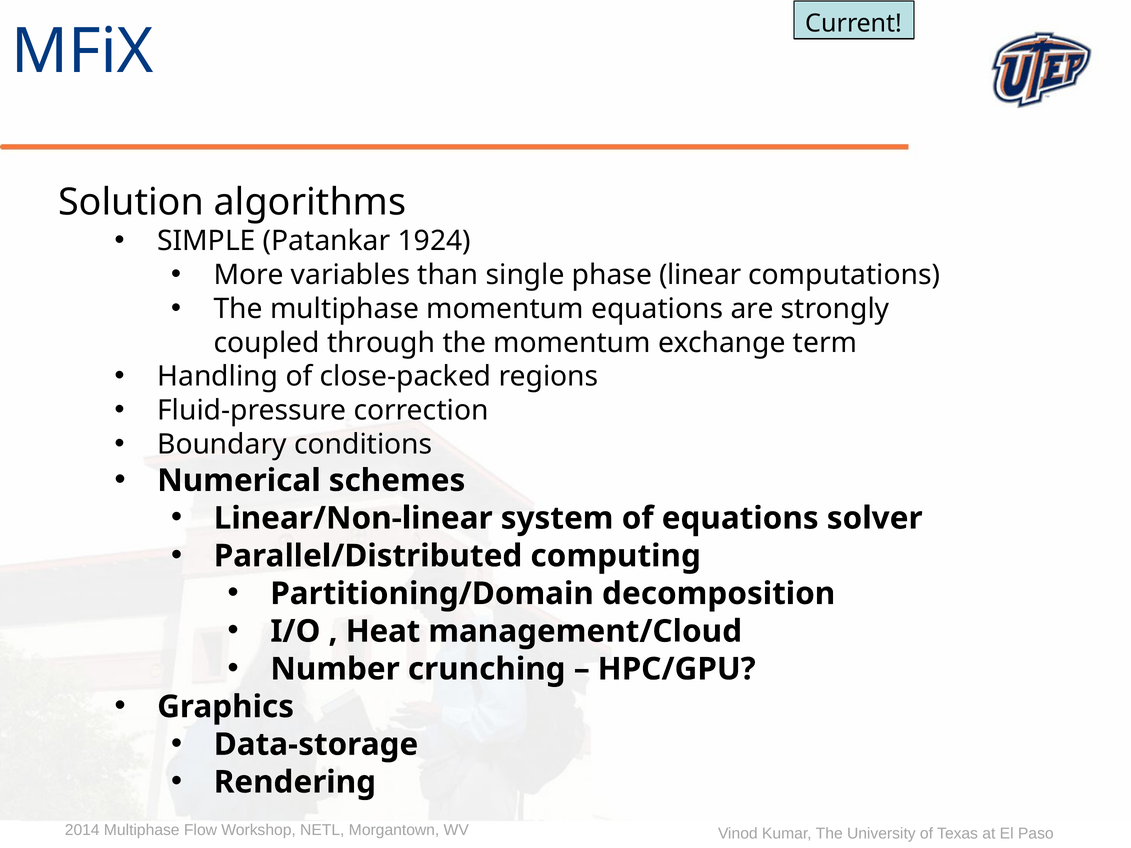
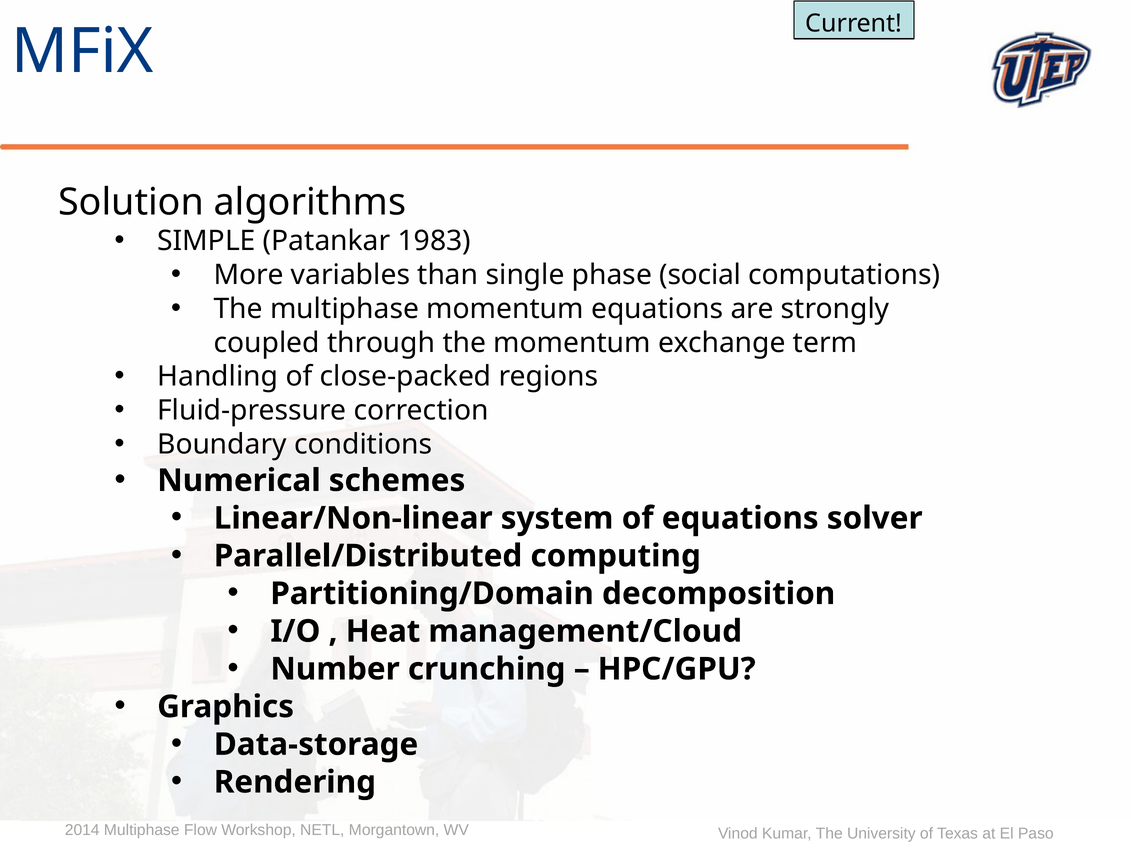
1924: 1924 -> 1983
linear: linear -> social
